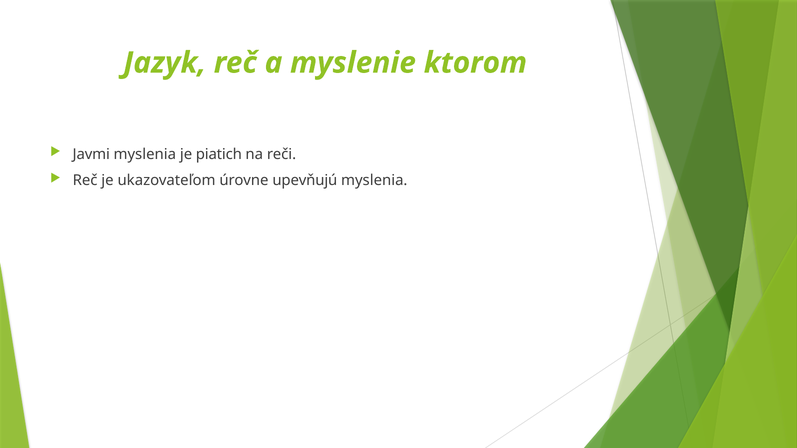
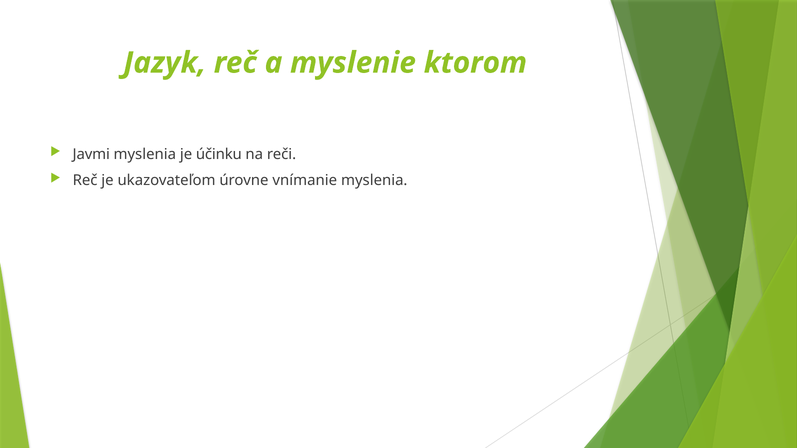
piatich: piatich -> účinku
upevňujú: upevňujú -> vnímanie
